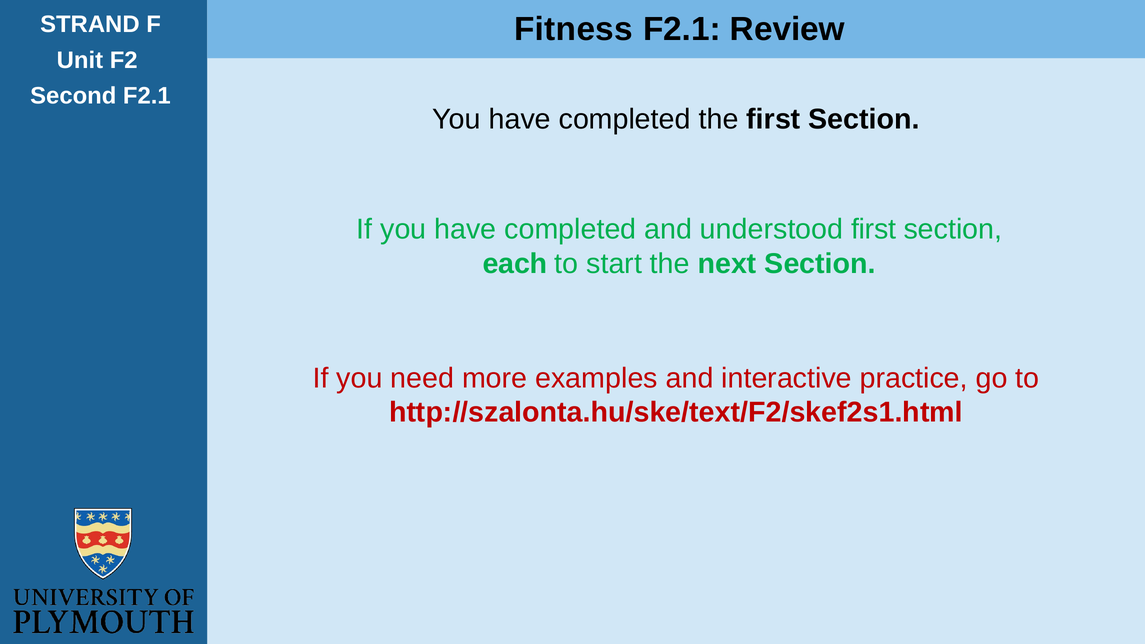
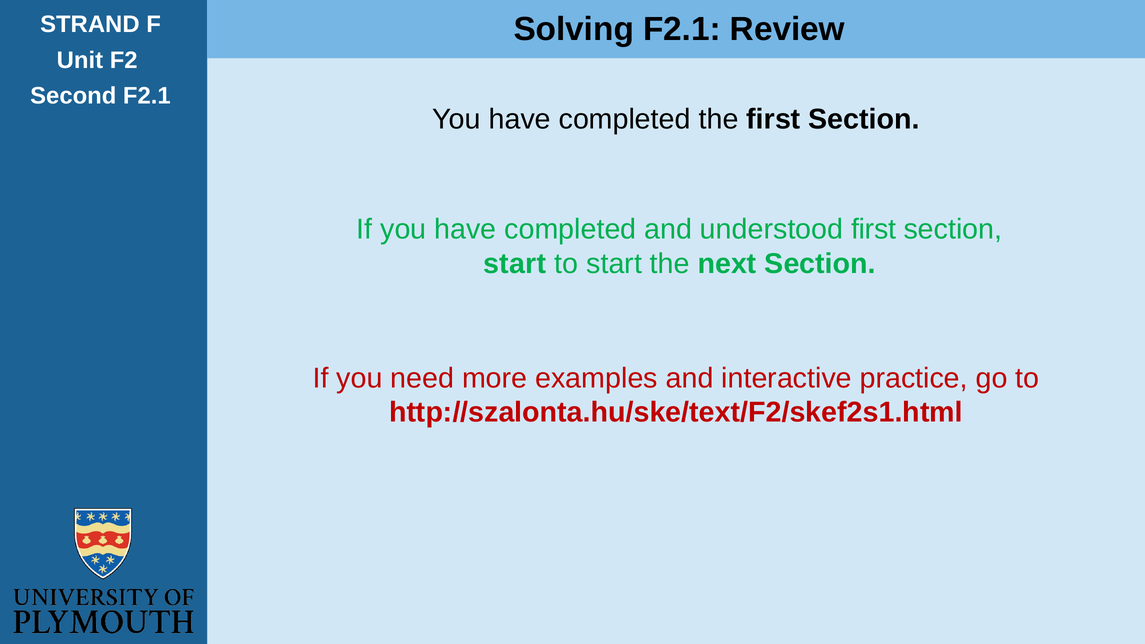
Fitness: Fitness -> Solving
each at (515, 264): each -> start
